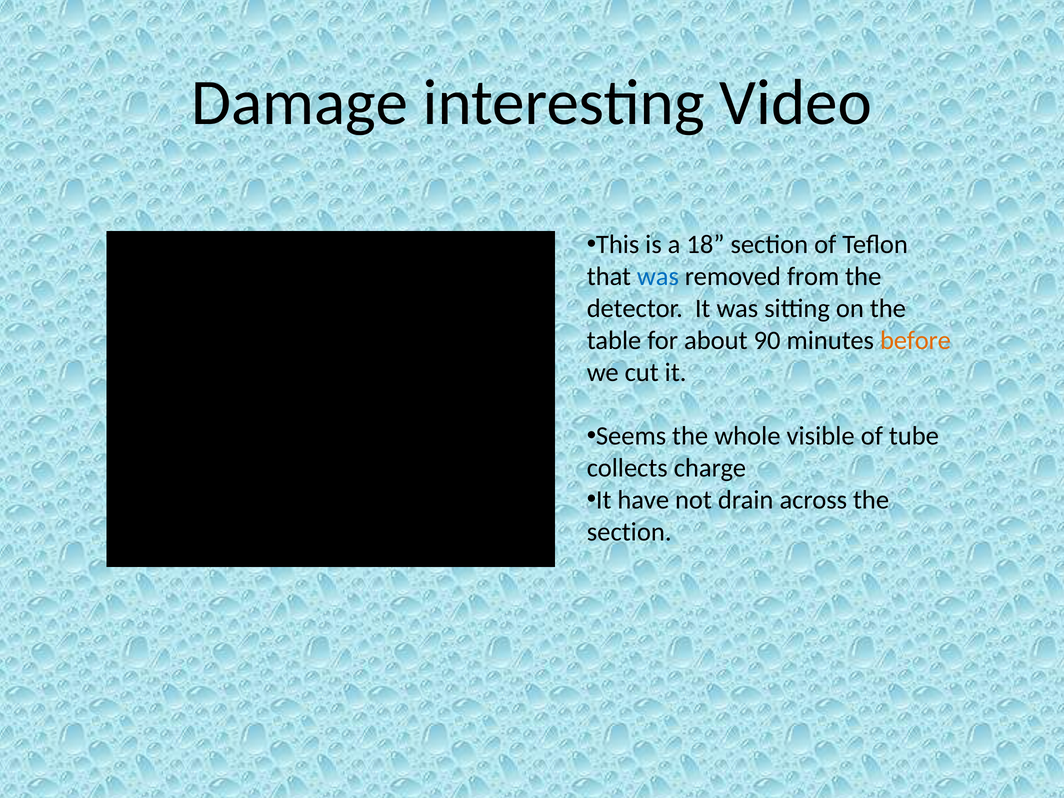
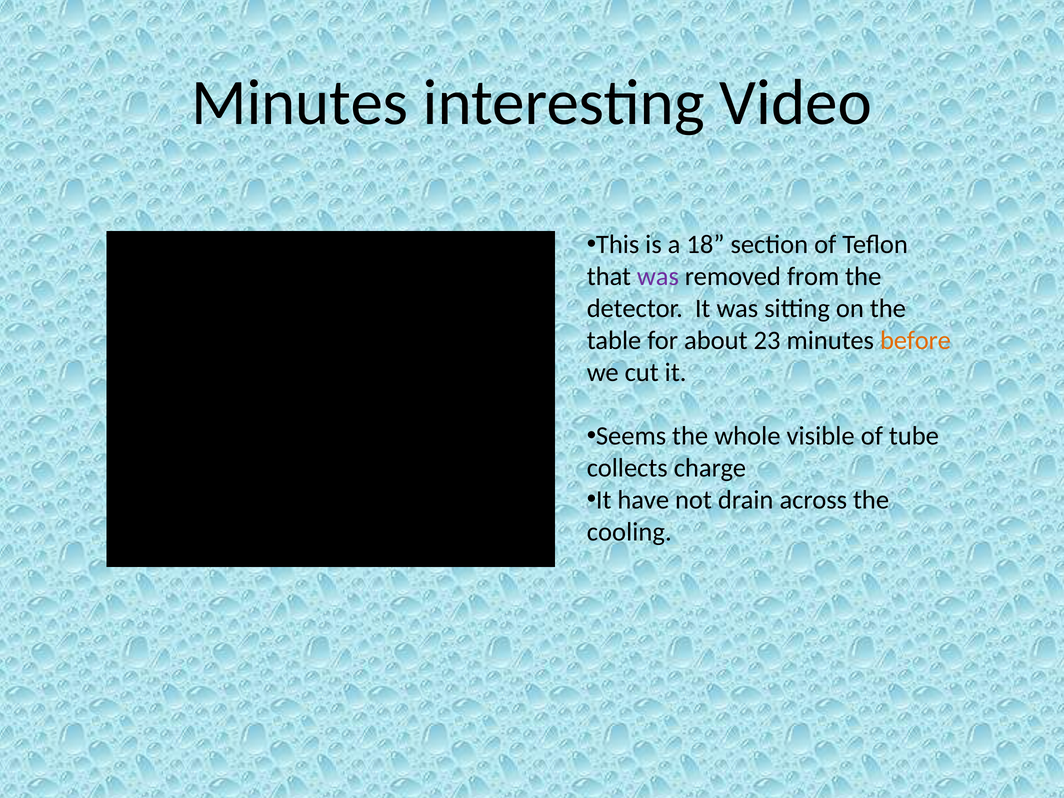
Damage at (300, 103): Damage -> Minutes
was at (658, 277) colour: blue -> purple
90: 90 -> 23
section at (629, 532): section -> cooling
